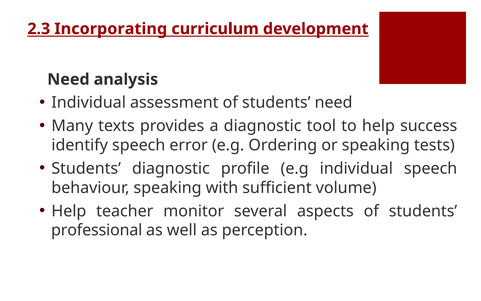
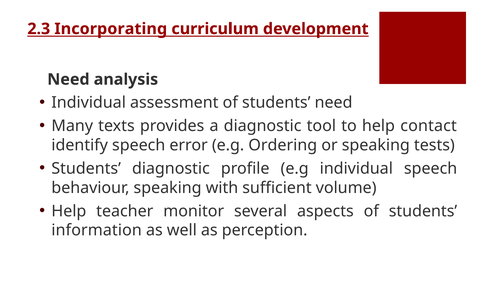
success: success -> contact
professional: professional -> information
